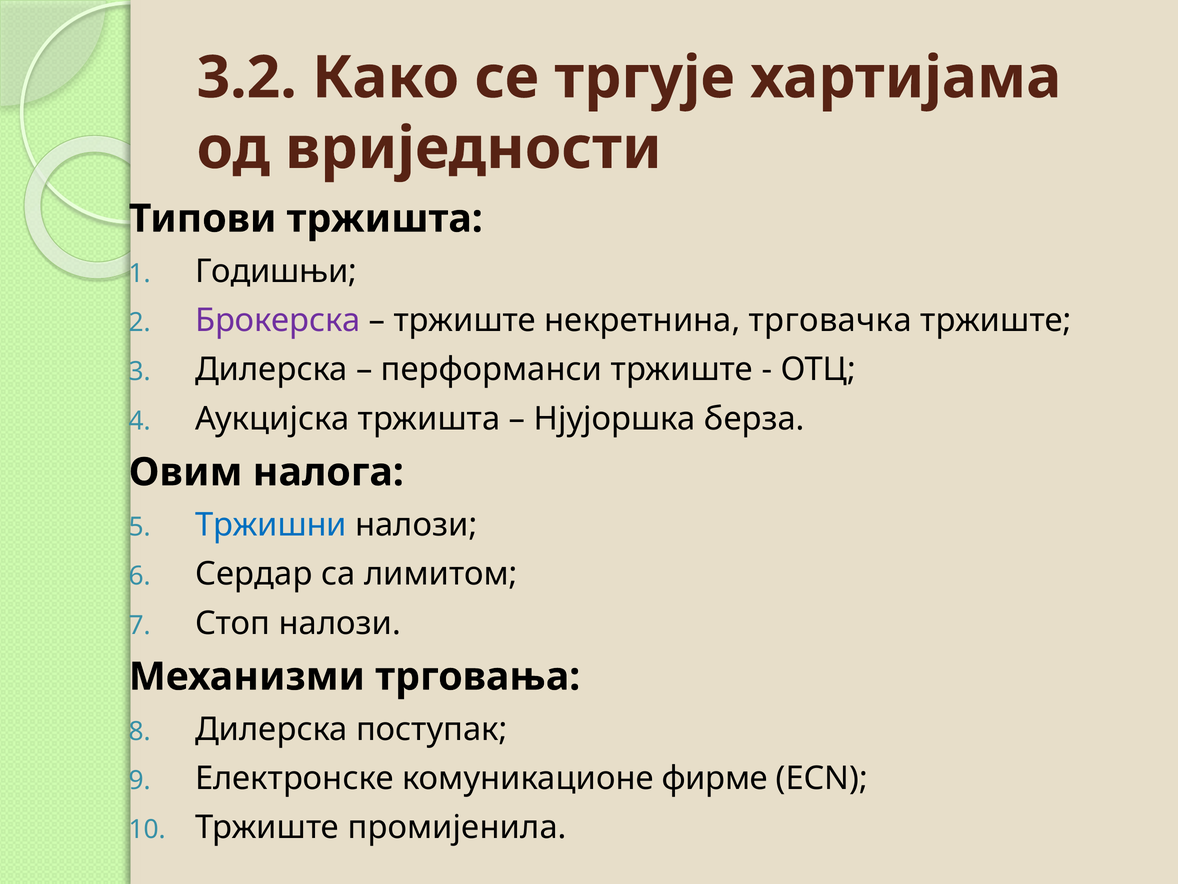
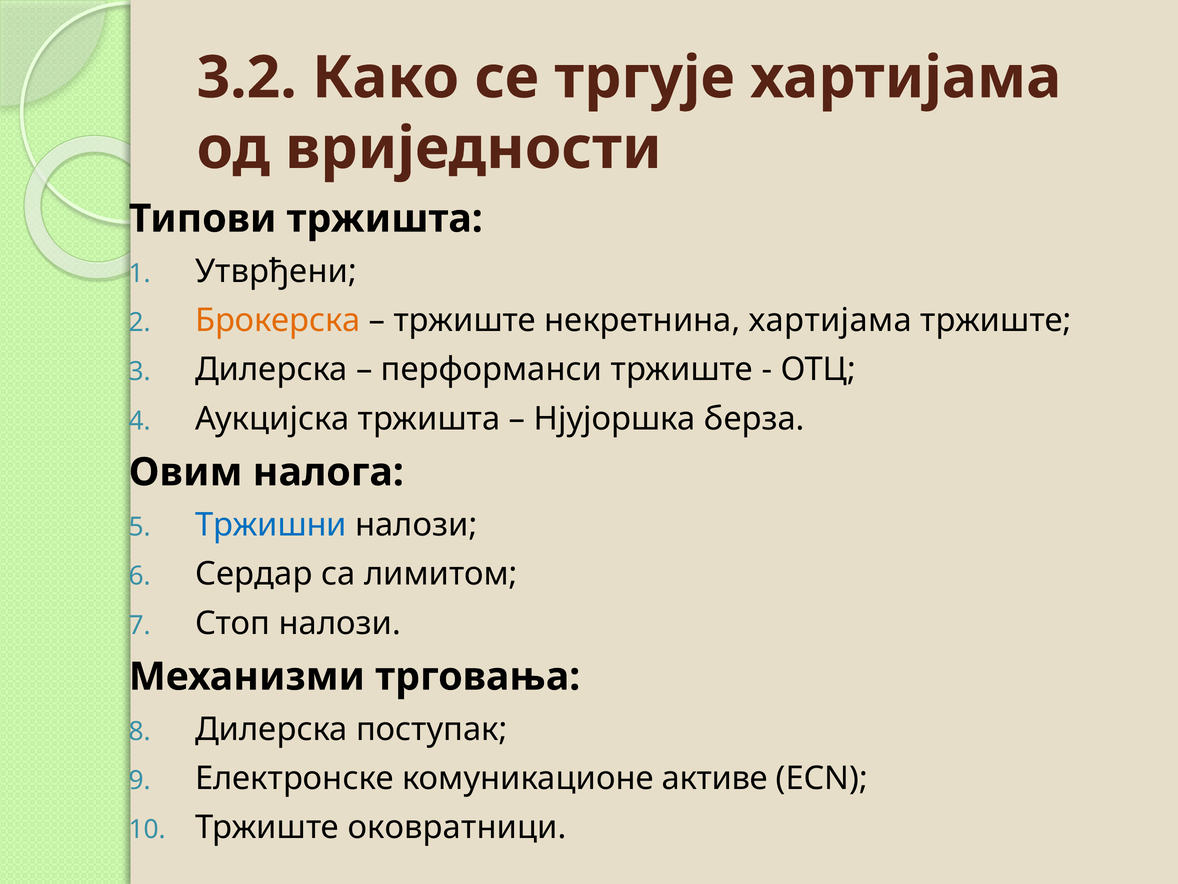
Годишњи: Годишњи -> Утврђени
Брокерска colour: purple -> orange
некретнина трговачка: трговачка -> хартијама
фирме: фирме -> активе
промијенила: промијенила -> оковратници
